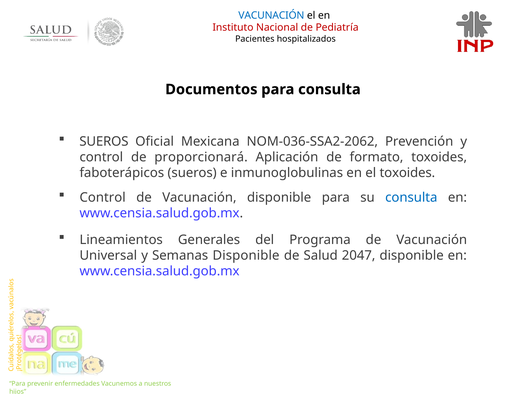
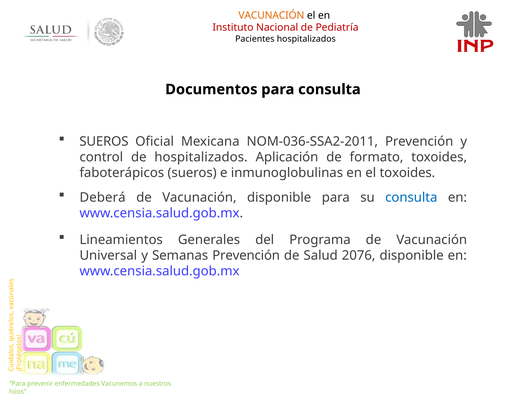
VACUNACIÓN at (271, 15) colour: blue -> orange
NOM-036-SSA2-2062: NOM-036-SSA2-2062 -> NOM-036-SSA2-2011
de proporcionará: proporcionará -> hospitalizados
Control at (103, 198): Control -> Deberá
Semanas Disponible: Disponible -> Prevención
2047: 2047 -> 2076
